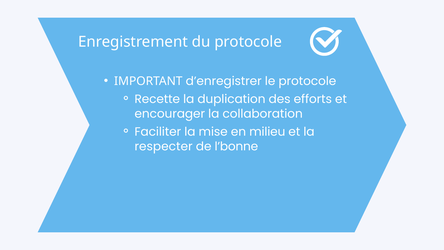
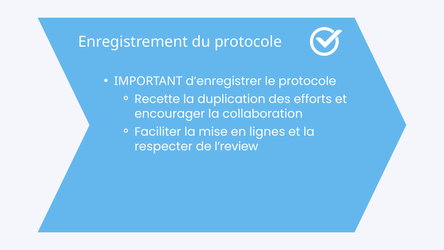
milieu: milieu -> lignes
l’bonne: l’bonne -> l’review
